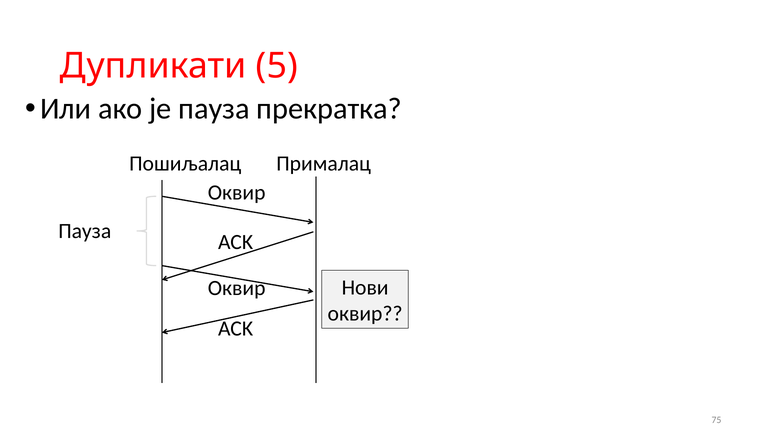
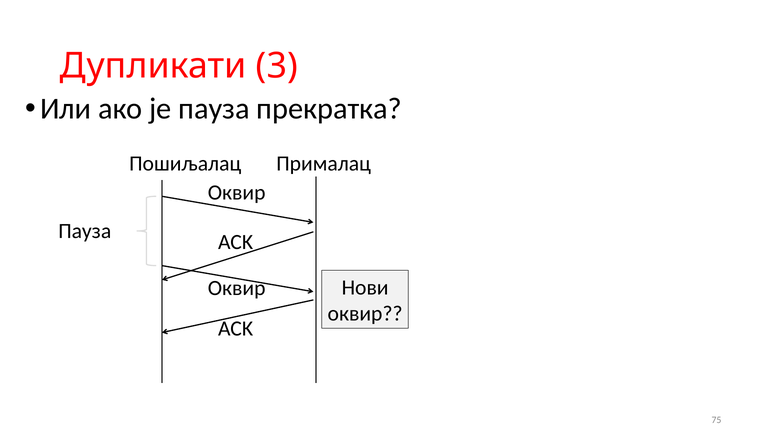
5: 5 -> 3
